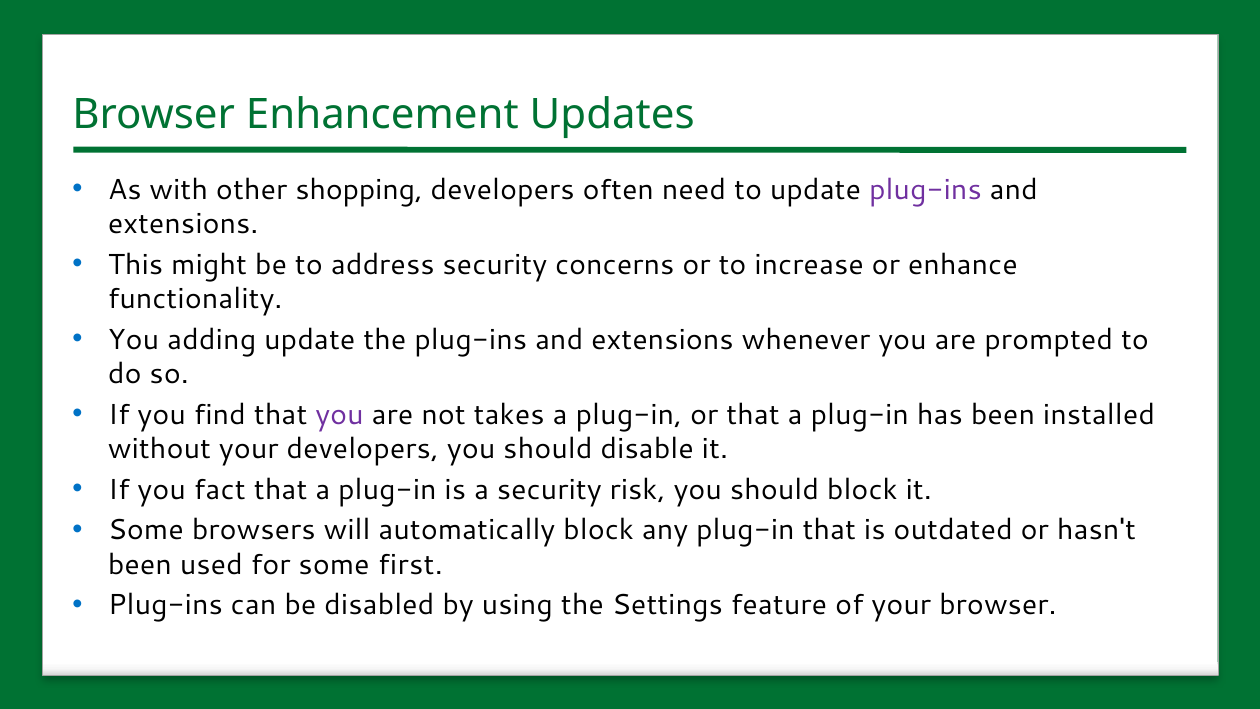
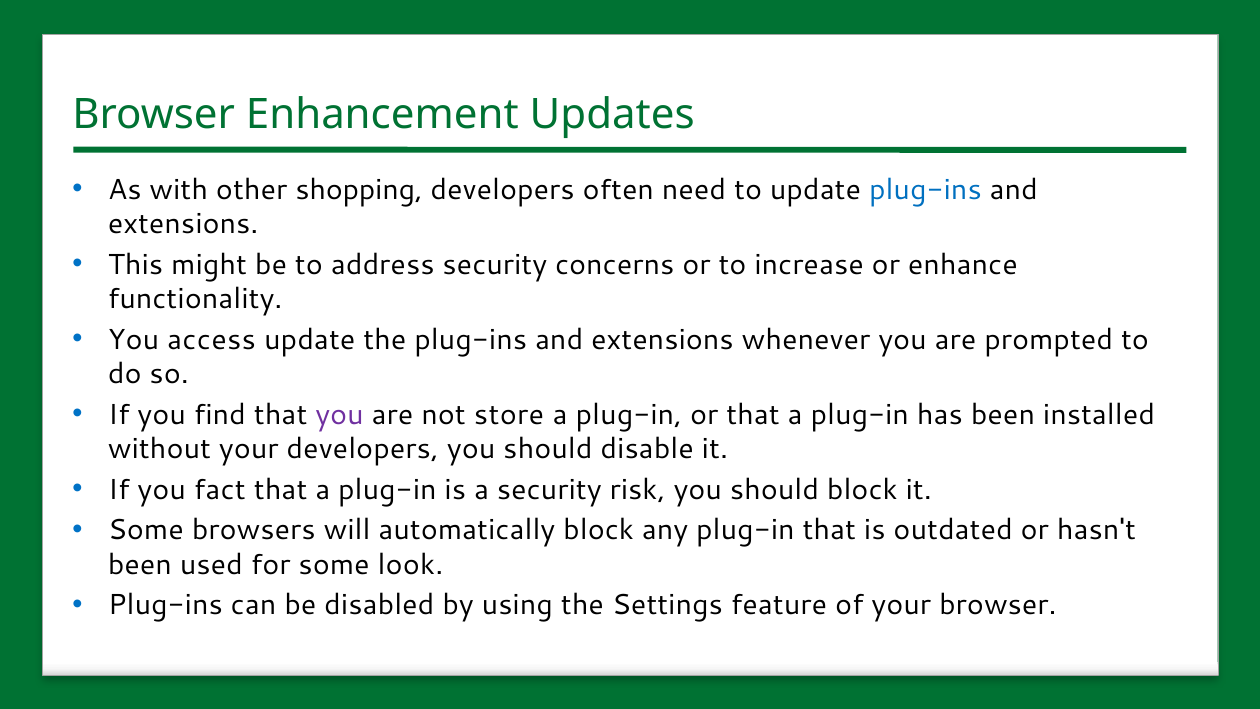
plug-ins at (925, 189) colour: purple -> blue
adding: adding -> access
takes: takes -> store
first: first -> look
